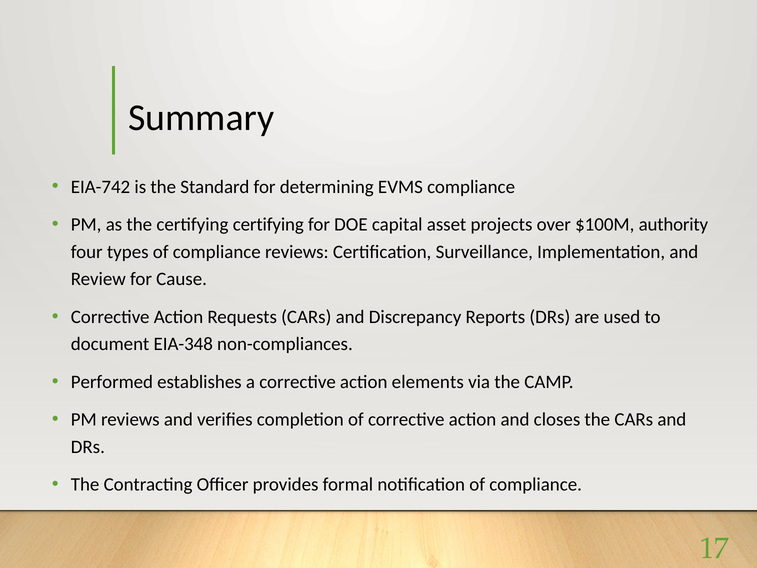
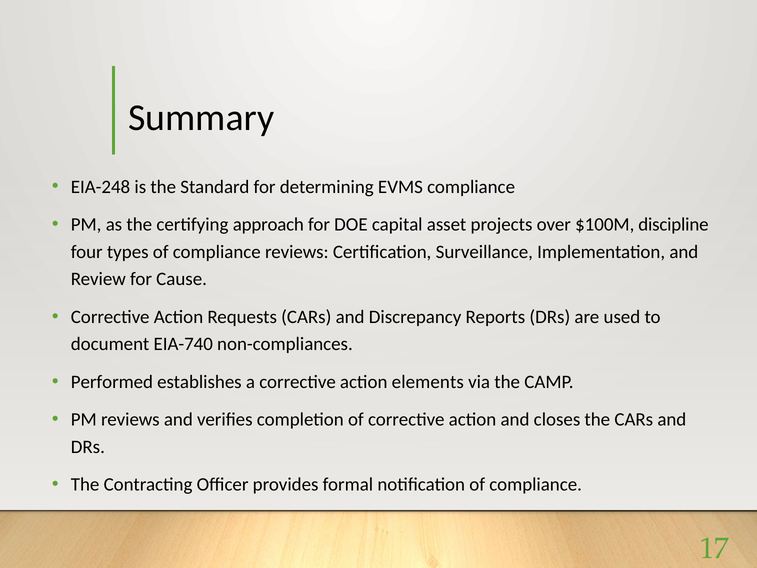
EIA-742: EIA-742 -> EIA-248
certifying certifying: certifying -> approach
authority: authority -> discipline
EIA-348: EIA-348 -> EIA-740
